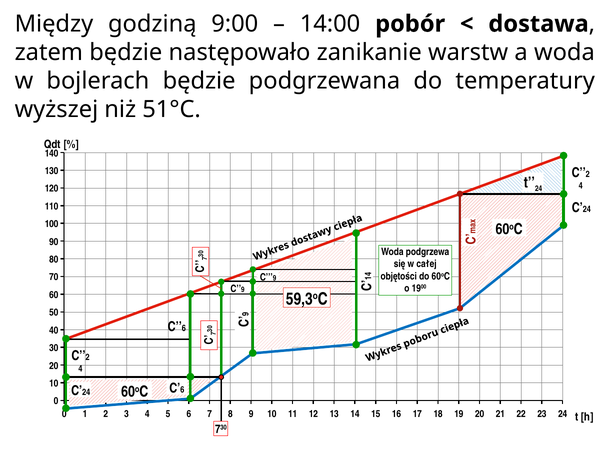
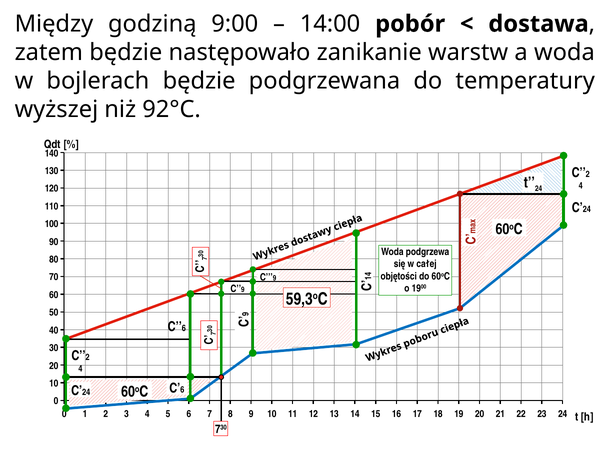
51°C: 51°C -> 92°C
